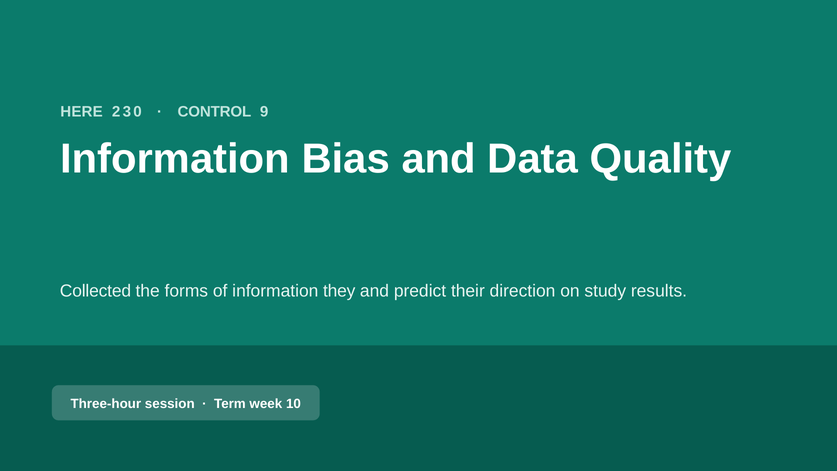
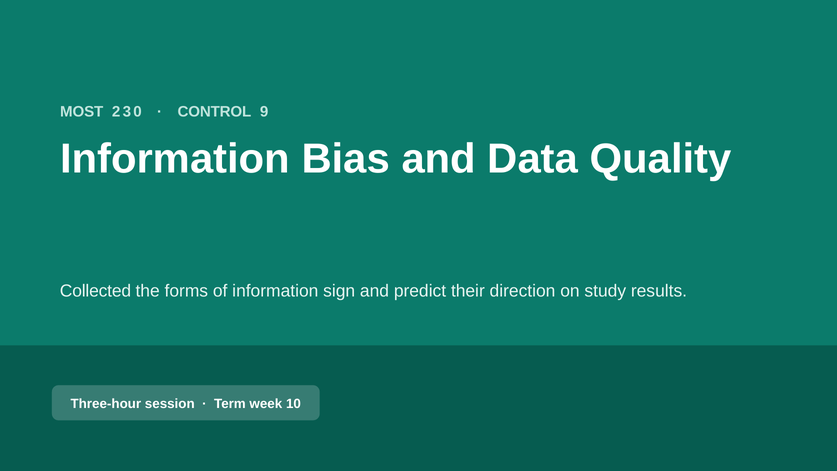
HERE: HERE -> MOST
they: they -> sign
